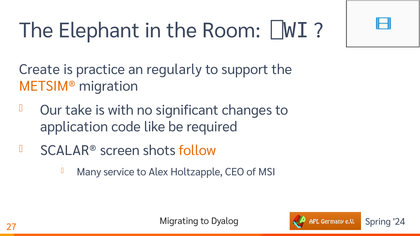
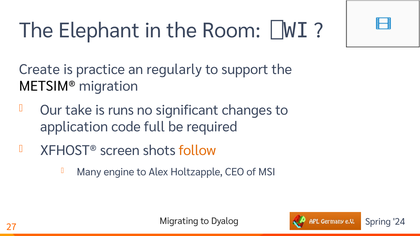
METSIM® colour: orange -> black
with: with -> runs
like: like -> full
SCALAR®: SCALAR® -> XFHOST®
service: service -> engine
